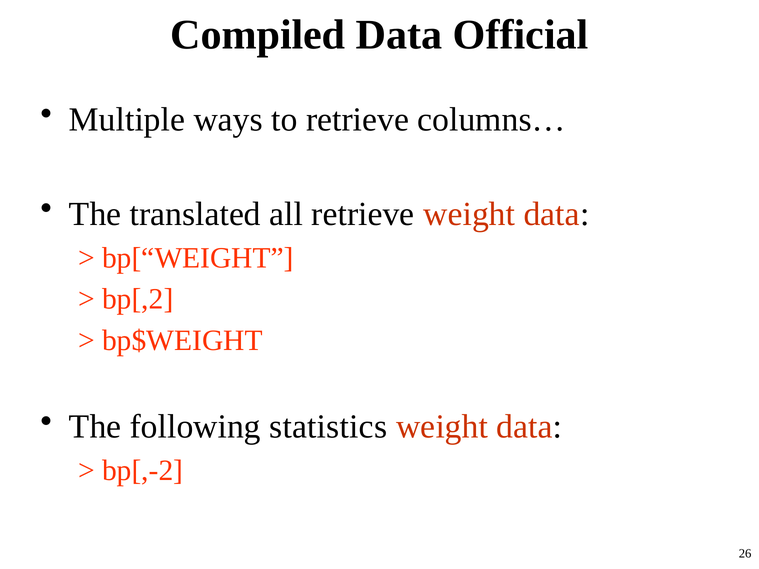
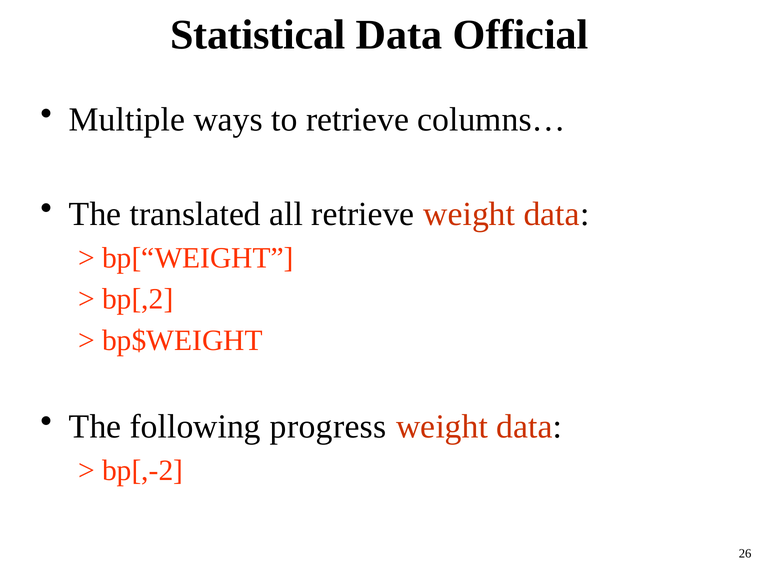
Compiled: Compiled -> Statistical
statistics: statistics -> progress
